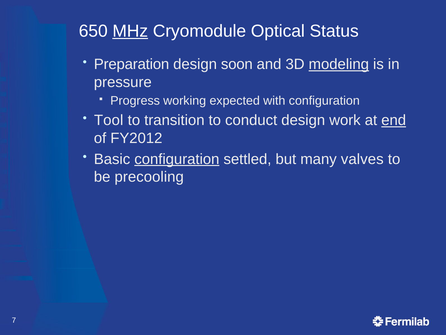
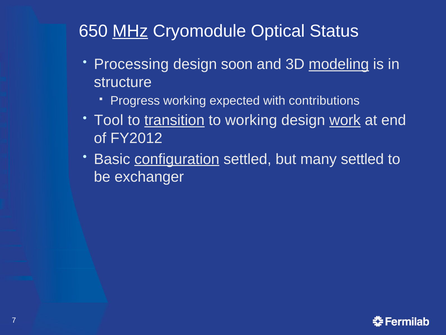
Preparation: Preparation -> Processing
pressure: pressure -> structure
with configuration: configuration -> contributions
transition underline: none -> present
to conduct: conduct -> working
work underline: none -> present
end underline: present -> none
many valves: valves -> settled
precooling: precooling -> exchanger
